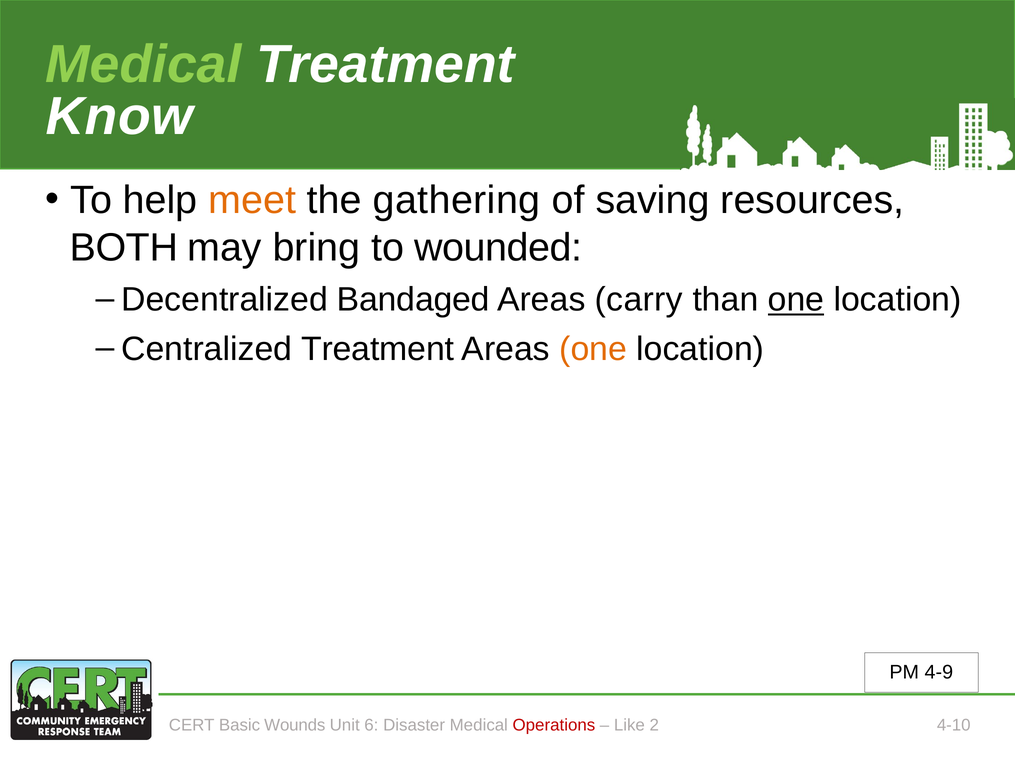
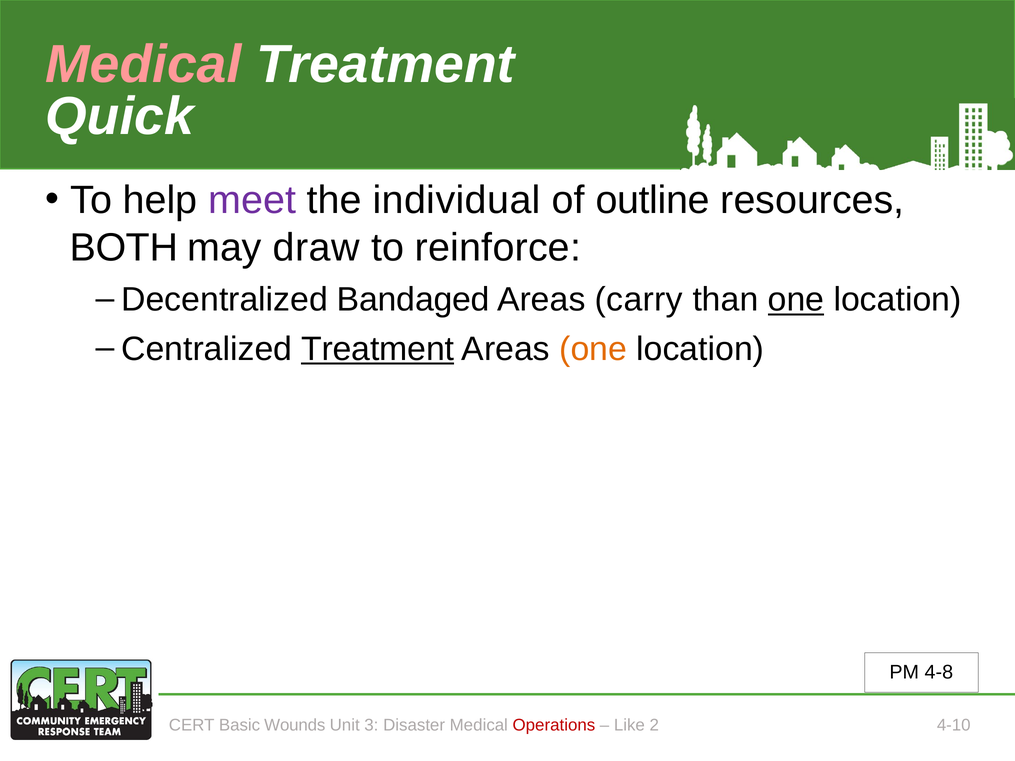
Medical at (143, 65) colour: light green -> pink
Know: Know -> Quick
meet colour: orange -> purple
gathering: gathering -> individual
saving: saving -> outline
bring: bring -> draw
wounded: wounded -> reinforce
Treatment at (378, 349) underline: none -> present
4-9: 4-9 -> 4-8
6: 6 -> 3
